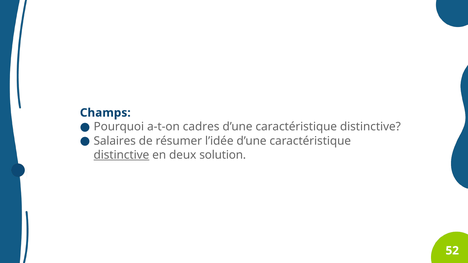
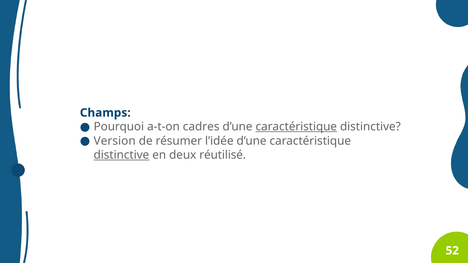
caractéristique at (296, 127) underline: none -> present
Salaires: Salaires -> Version
solution: solution -> réutilisé
